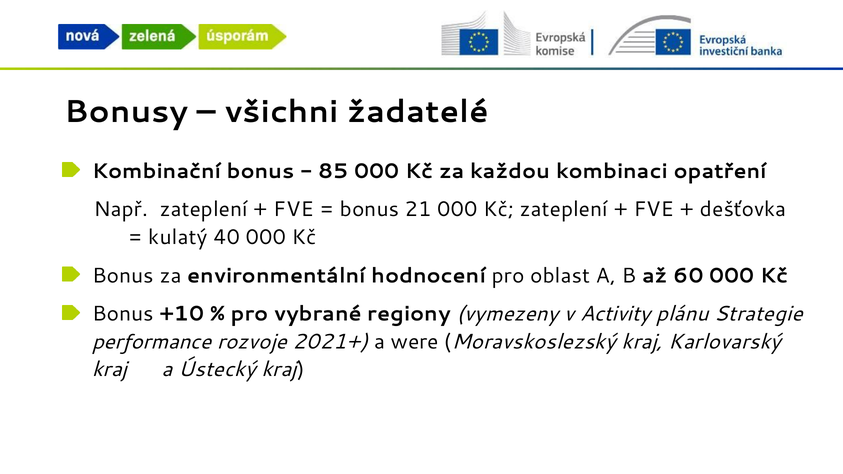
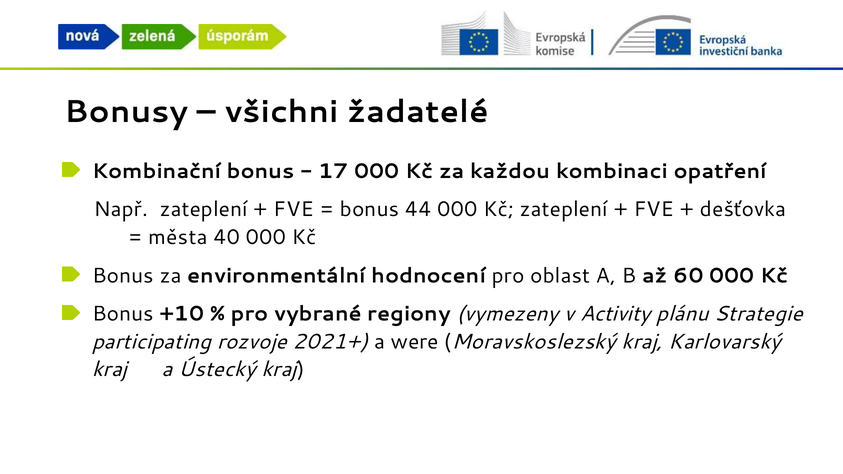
85: 85 -> 17
21: 21 -> 44
kulatý: kulatý -> města
performance: performance -> participating
